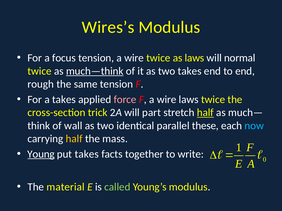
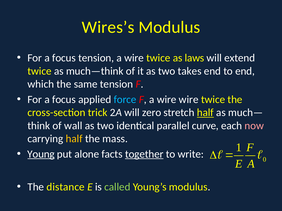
normal: normal -> extend
much—think underline: present -> none
rough: rough -> which
takes at (64, 100): takes -> focus
force colour: pink -> light blue
wire laws: laws -> wire
part: part -> zero
these: these -> curve
now colour: light blue -> pink
put takes: takes -> alone
together underline: none -> present
material: material -> distance
